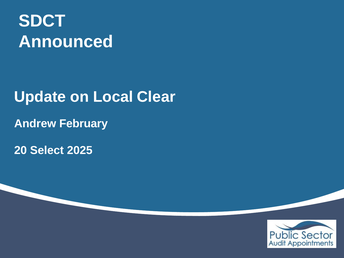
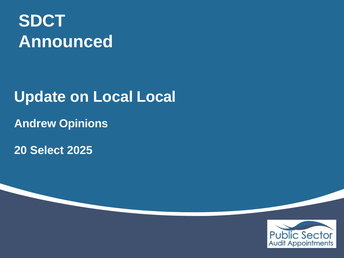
Local Clear: Clear -> Local
February: February -> Opinions
